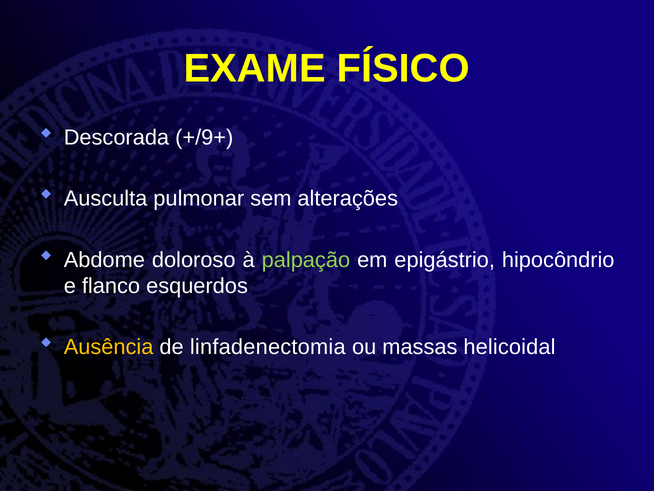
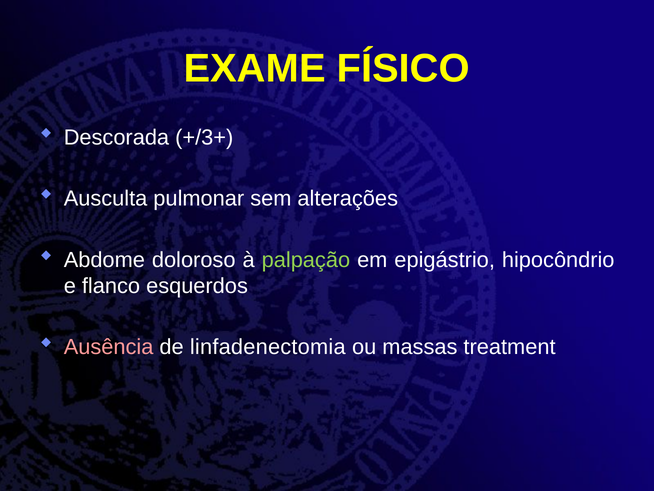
+/9+: +/9+ -> +/3+
Ausência colour: yellow -> pink
helicoidal: helicoidal -> treatment
